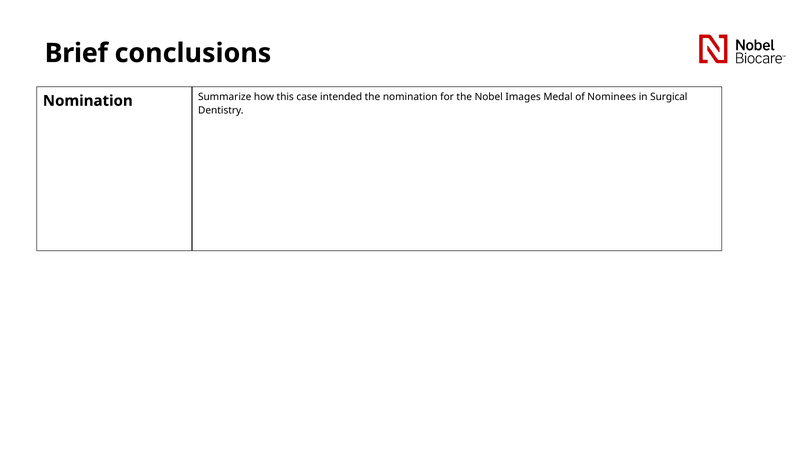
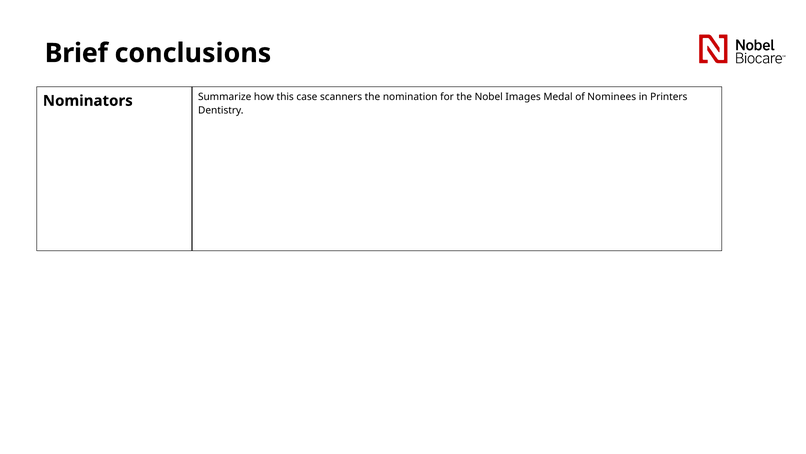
Nomination at (88, 101): Nomination -> Nominators
intended: intended -> scanners
Surgical: Surgical -> Printers
